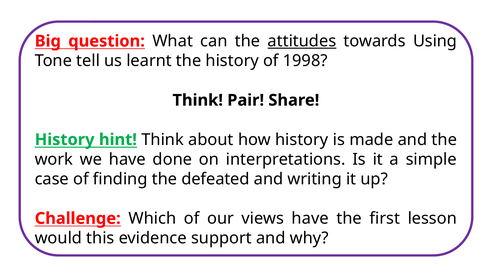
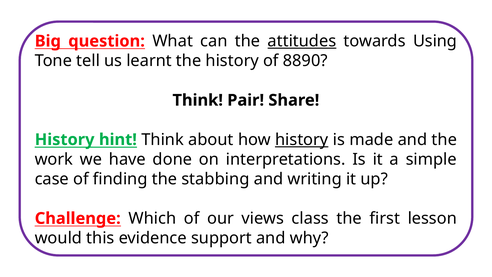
1998: 1998 -> 8890
history at (302, 140) underline: none -> present
defeated: defeated -> stabbing
views have: have -> class
